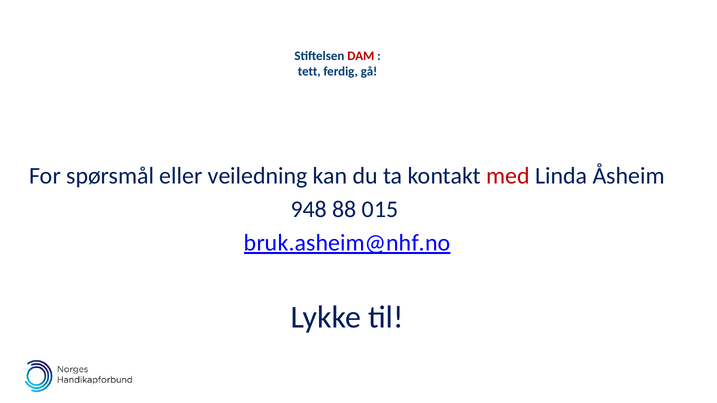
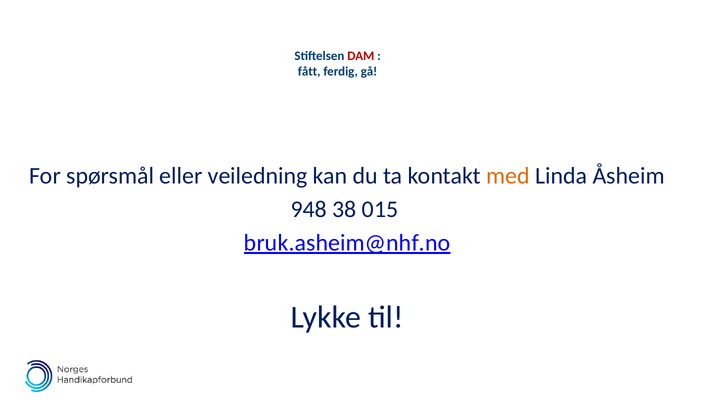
tett: tett -> fått
med colour: red -> orange
88: 88 -> 38
